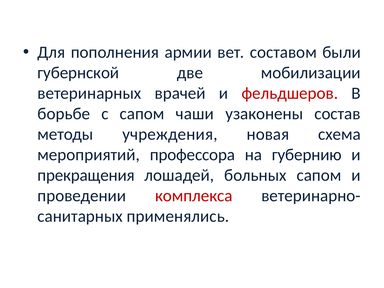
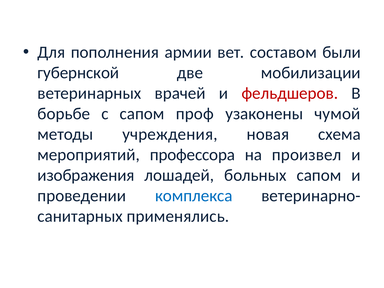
чаши: чаши -> проф
состав: состав -> чумой
губернию: губернию -> произвел
прекращения: прекращения -> изображения
комплекса colour: red -> blue
